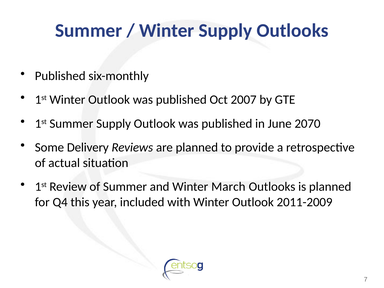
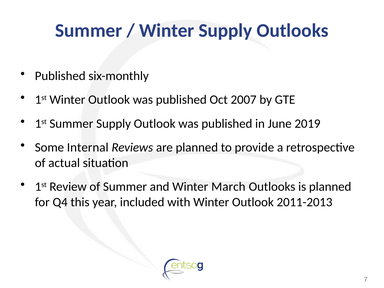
2070: 2070 -> 2019
Delivery: Delivery -> Internal
2011-2009: 2011-2009 -> 2011-2013
